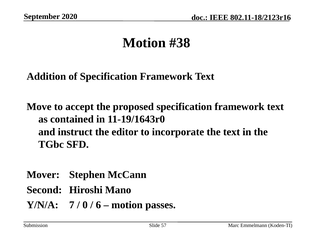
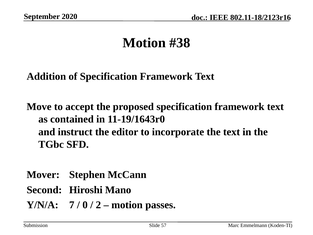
6: 6 -> 2
